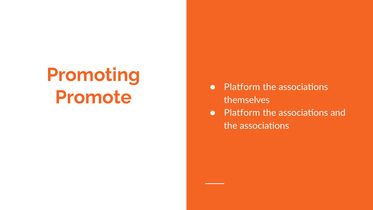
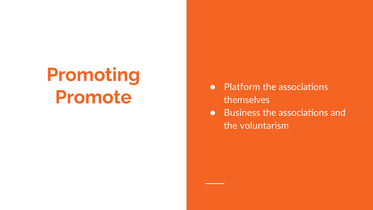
Platform at (242, 113): Platform -> Business
associations at (264, 126): associations -> voluntarism
